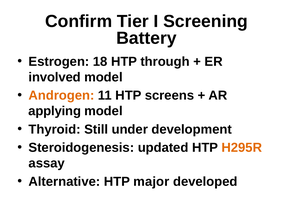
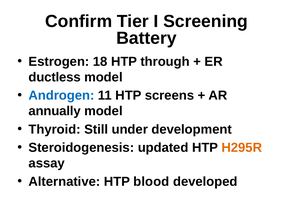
involved: involved -> ductless
Androgen colour: orange -> blue
applying: applying -> annually
major: major -> blood
